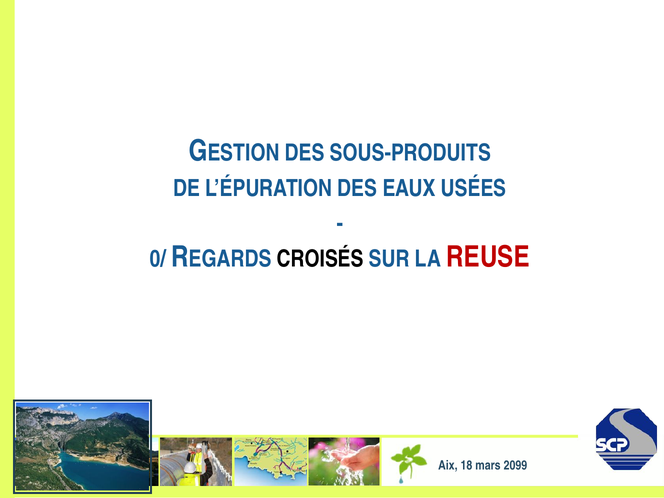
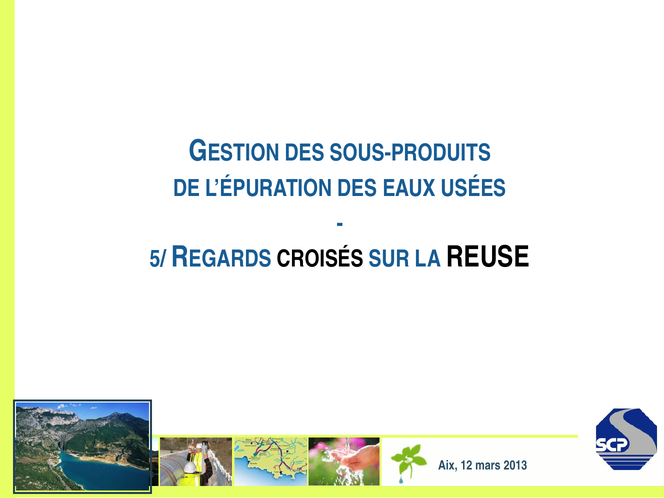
0/: 0/ -> 5/
REUSE colour: red -> black
18: 18 -> 12
2099: 2099 -> 2013
